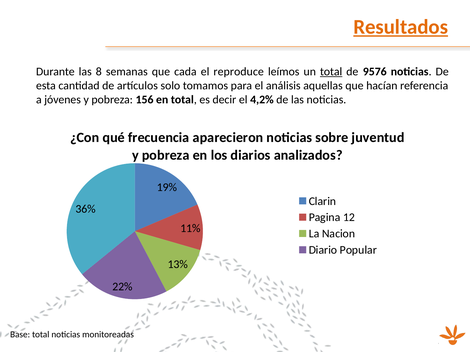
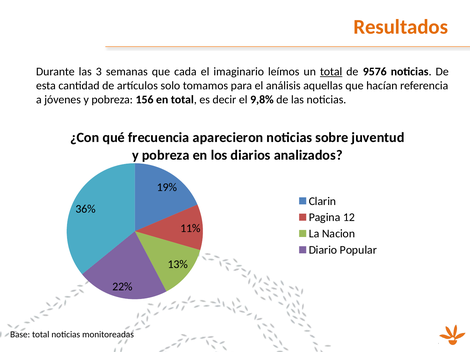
Resultados underline: present -> none
8: 8 -> 3
reproduce: reproduce -> imaginario
4,2%: 4,2% -> 9,8%
